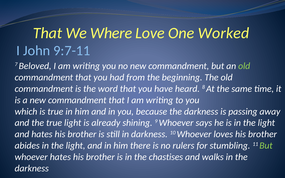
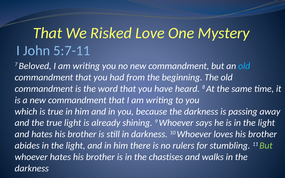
Where: Where -> Risked
Worked: Worked -> Mystery
9:7-11: 9:7-11 -> 5:7-11
old at (244, 66) colour: light green -> light blue
